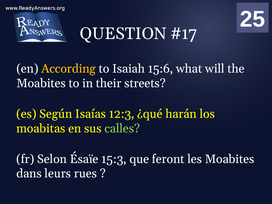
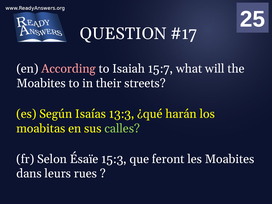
According colour: yellow -> pink
15:6: 15:6 -> 15:7
12:3: 12:3 -> 13:3
